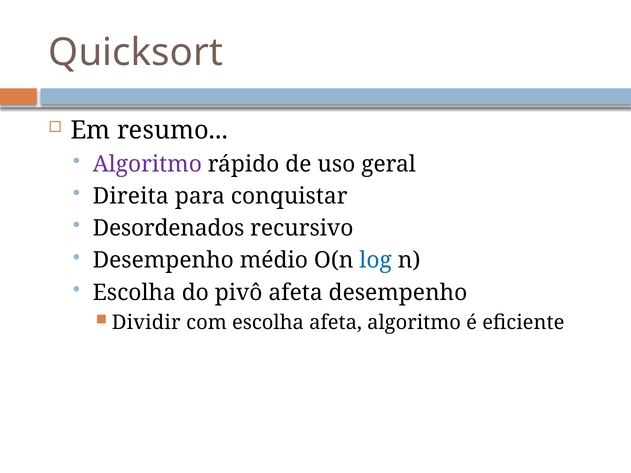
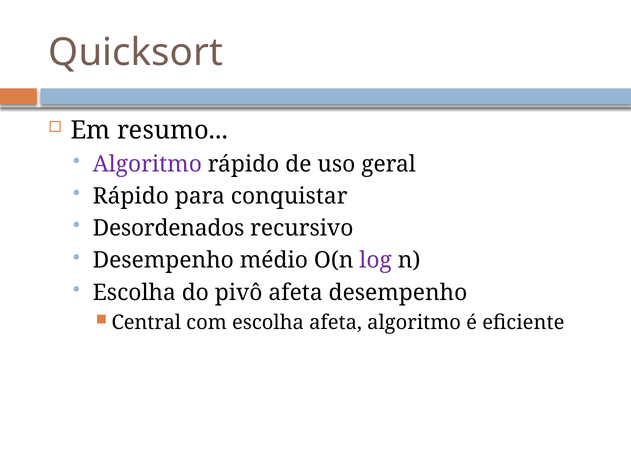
Direita at (131, 196): Direita -> Rápido
log colour: blue -> purple
Dividir: Dividir -> Central
